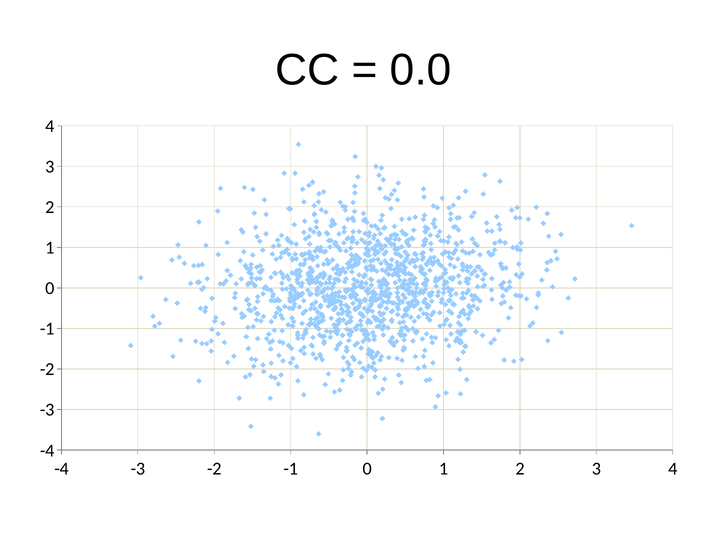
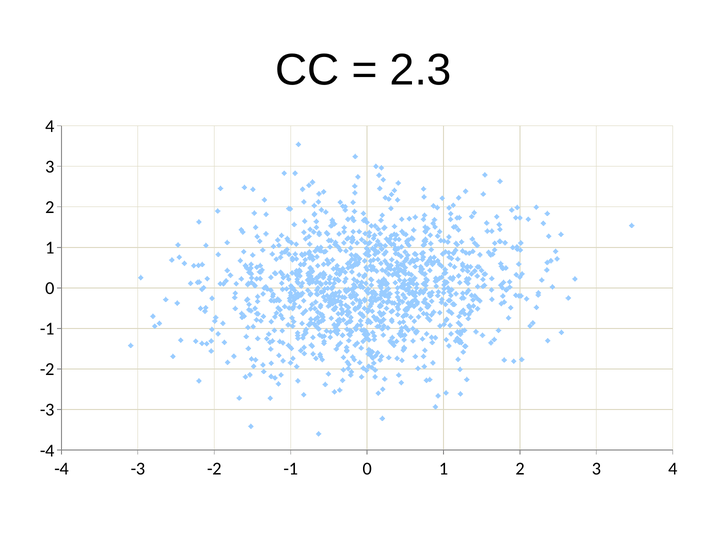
0.0: 0.0 -> 2.3
